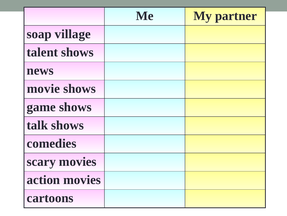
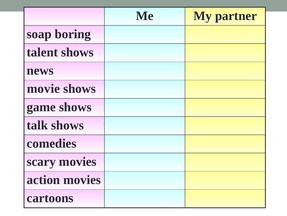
village: village -> boring
